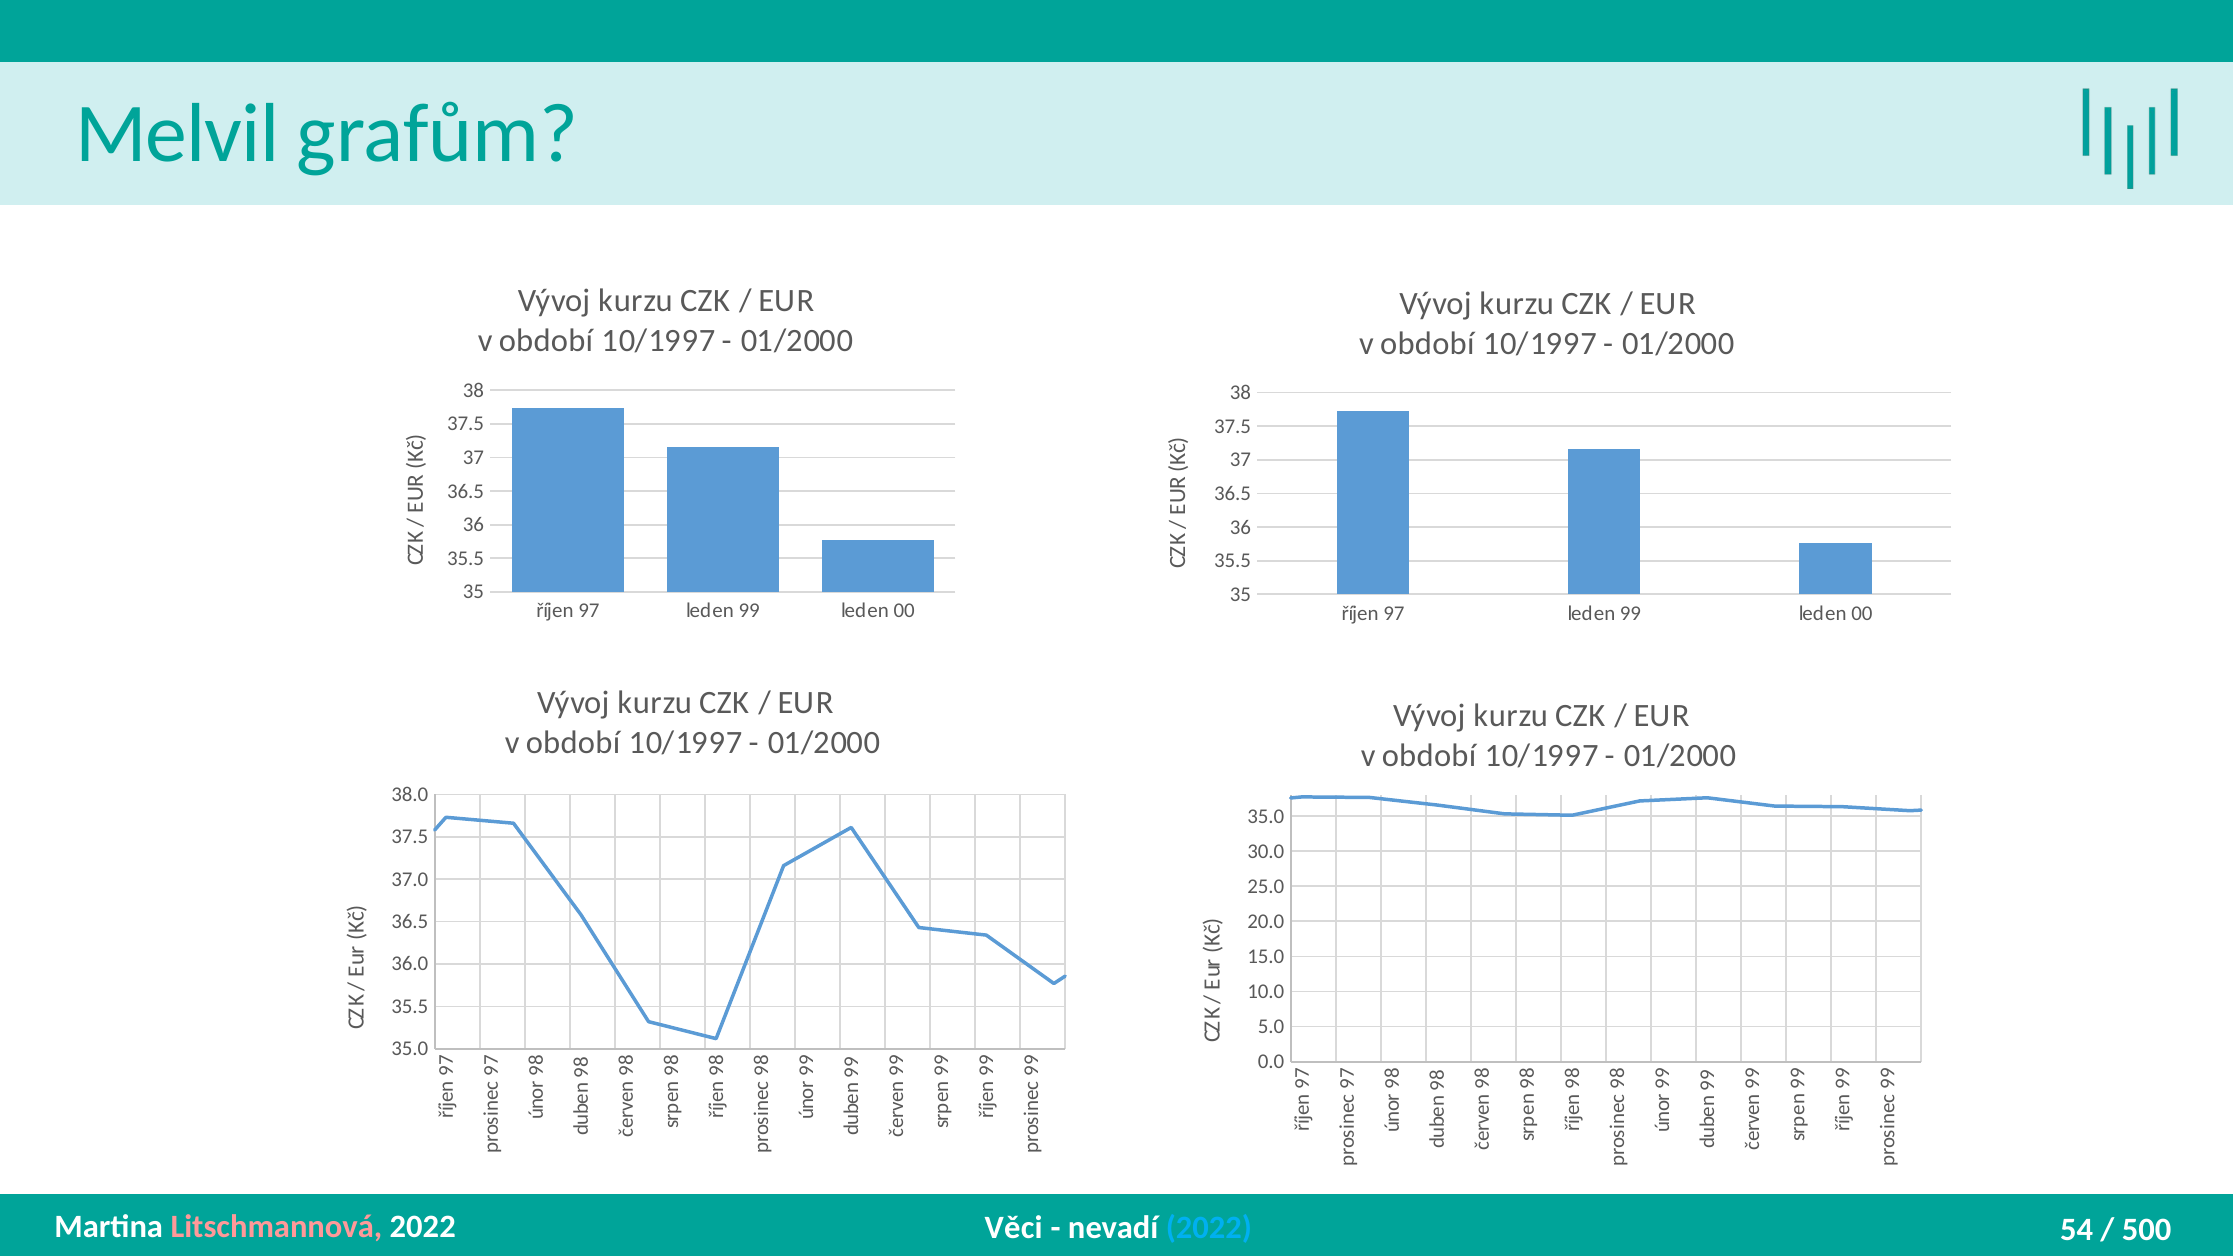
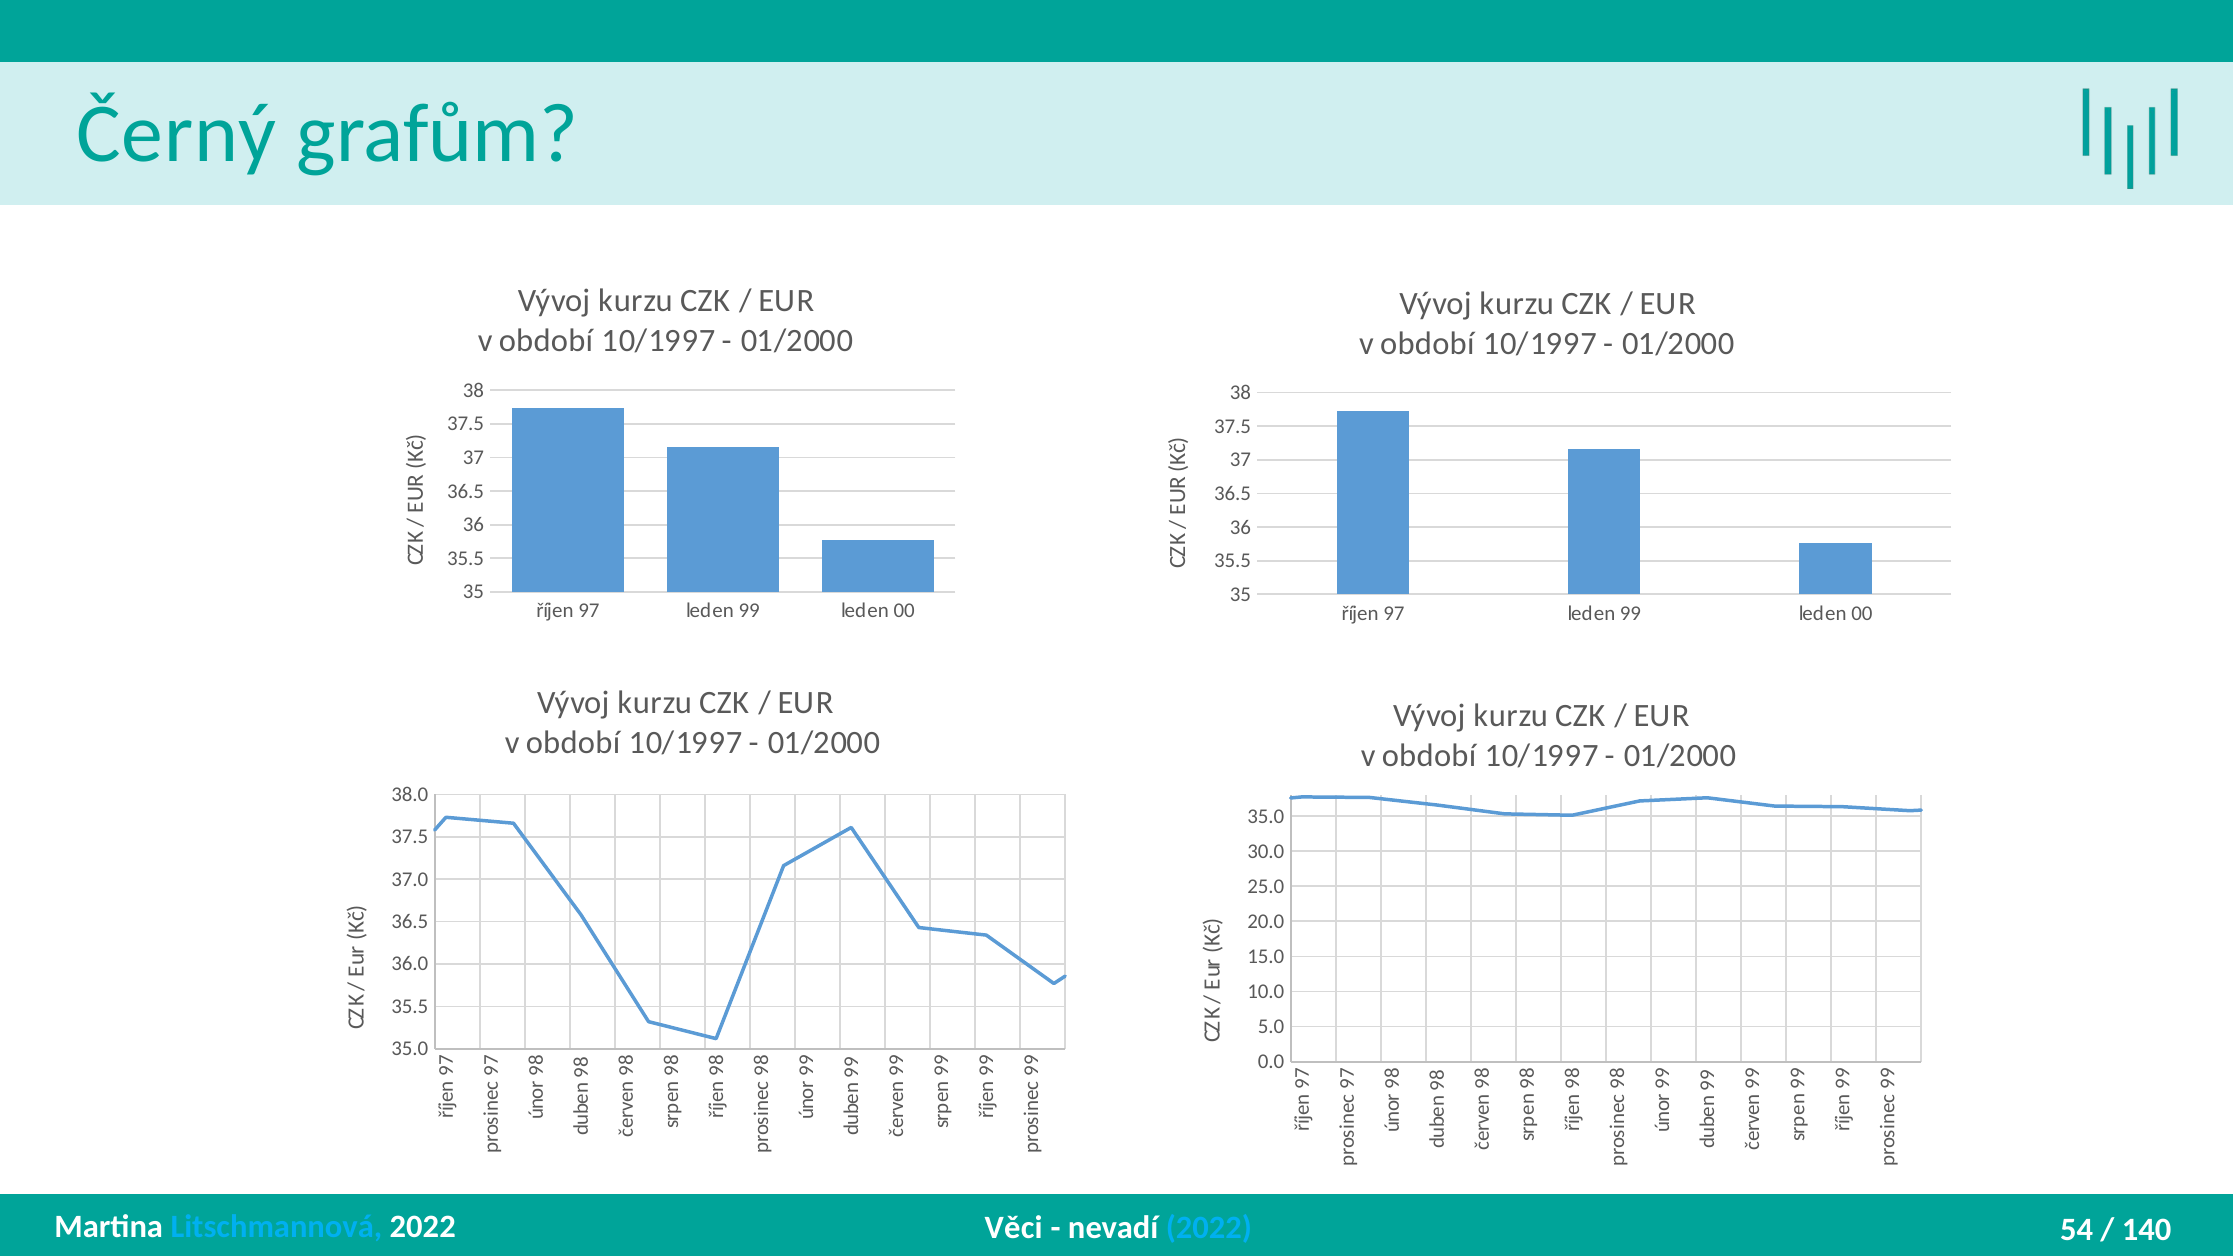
Melvil: Melvil -> Černý
Litschmannová colour: pink -> light blue
500: 500 -> 140
